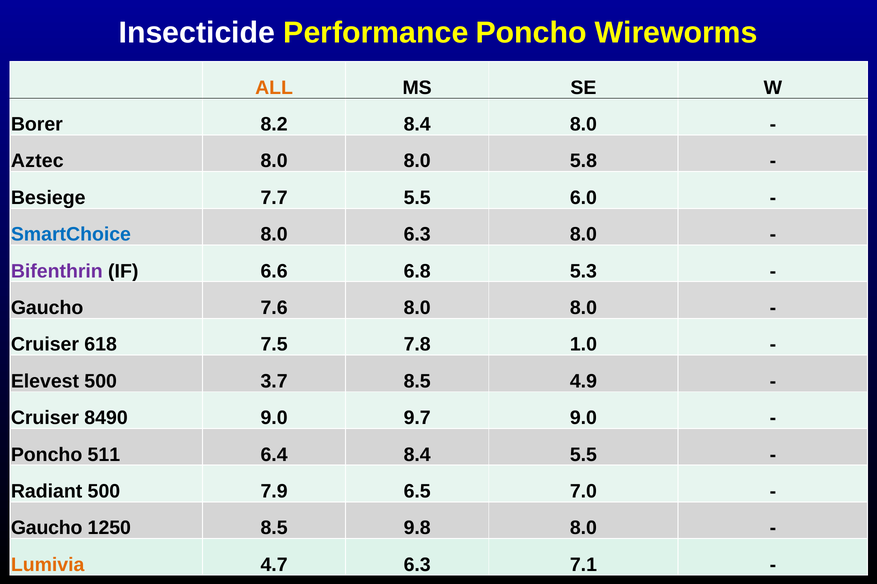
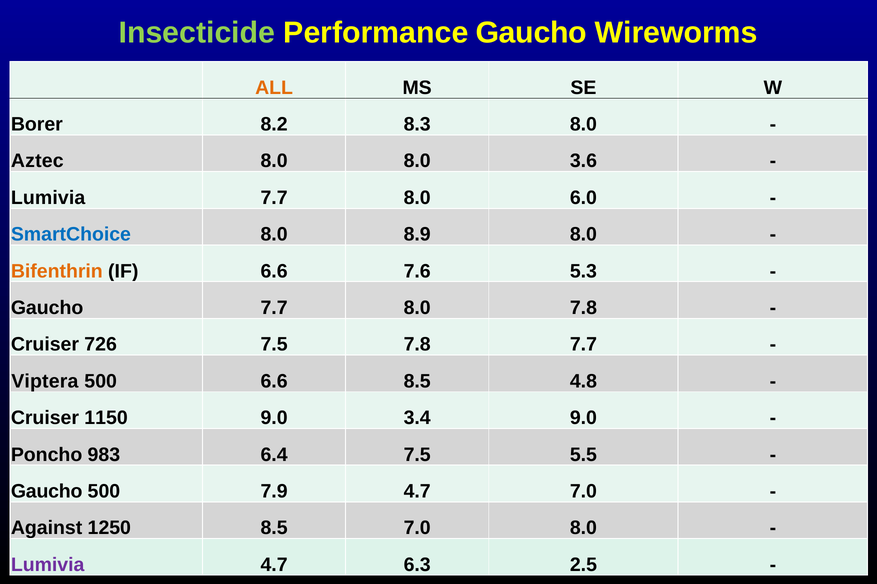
Insecticide colour: white -> light green
Performance Poncho: Poncho -> Gaucho
8.2 8.4: 8.4 -> 8.3
5.8: 5.8 -> 3.6
Besiege at (48, 198): Besiege -> Lumivia
5.5 at (417, 198): 5.5 -> 8.0
8.0 6.3: 6.3 -> 8.9
Bifenthrin colour: purple -> orange
6.8: 6.8 -> 7.6
Gaucho 7.6: 7.6 -> 7.7
8.0 at (583, 308): 8.0 -> 7.8
618: 618 -> 726
7.8 1.0: 1.0 -> 7.7
Elevest: Elevest -> Viptera
500 3.7: 3.7 -> 6.6
4.9: 4.9 -> 4.8
8490: 8490 -> 1150
9.7: 9.7 -> 3.4
511: 511 -> 983
6.4 8.4: 8.4 -> 7.5
Radiant at (47, 492): Radiant -> Gaucho
7.9 6.5: 6.5 -> 4.7
Gaucho at (47, 529): Gaucho -> Against
8.5 9.8: 9.8 -> 7.0
Lumivia at (48, 565) colour: orange -> purple
7.1: 7.1 -> 2.5
